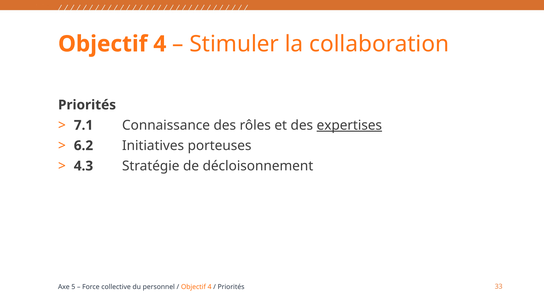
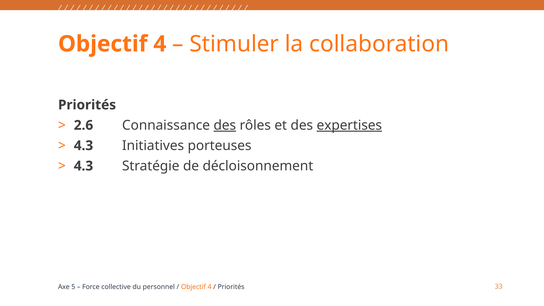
7.1: 7.1 -> 2.6
des at (225, 125) underline: none -> present
6.2 at (83, 146): 6.2 -> 4.3
